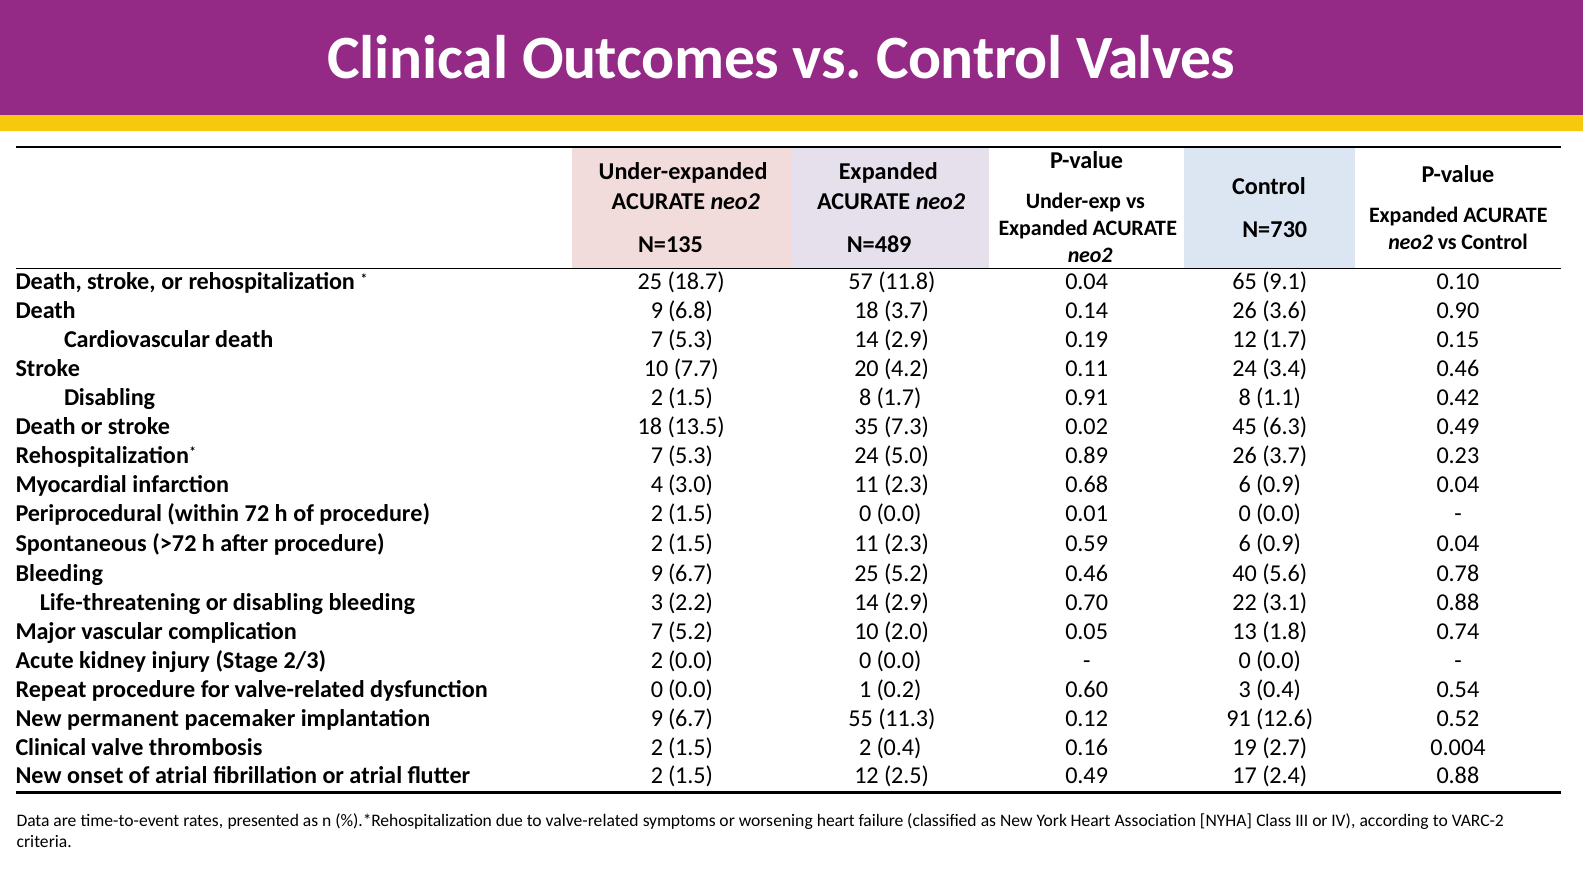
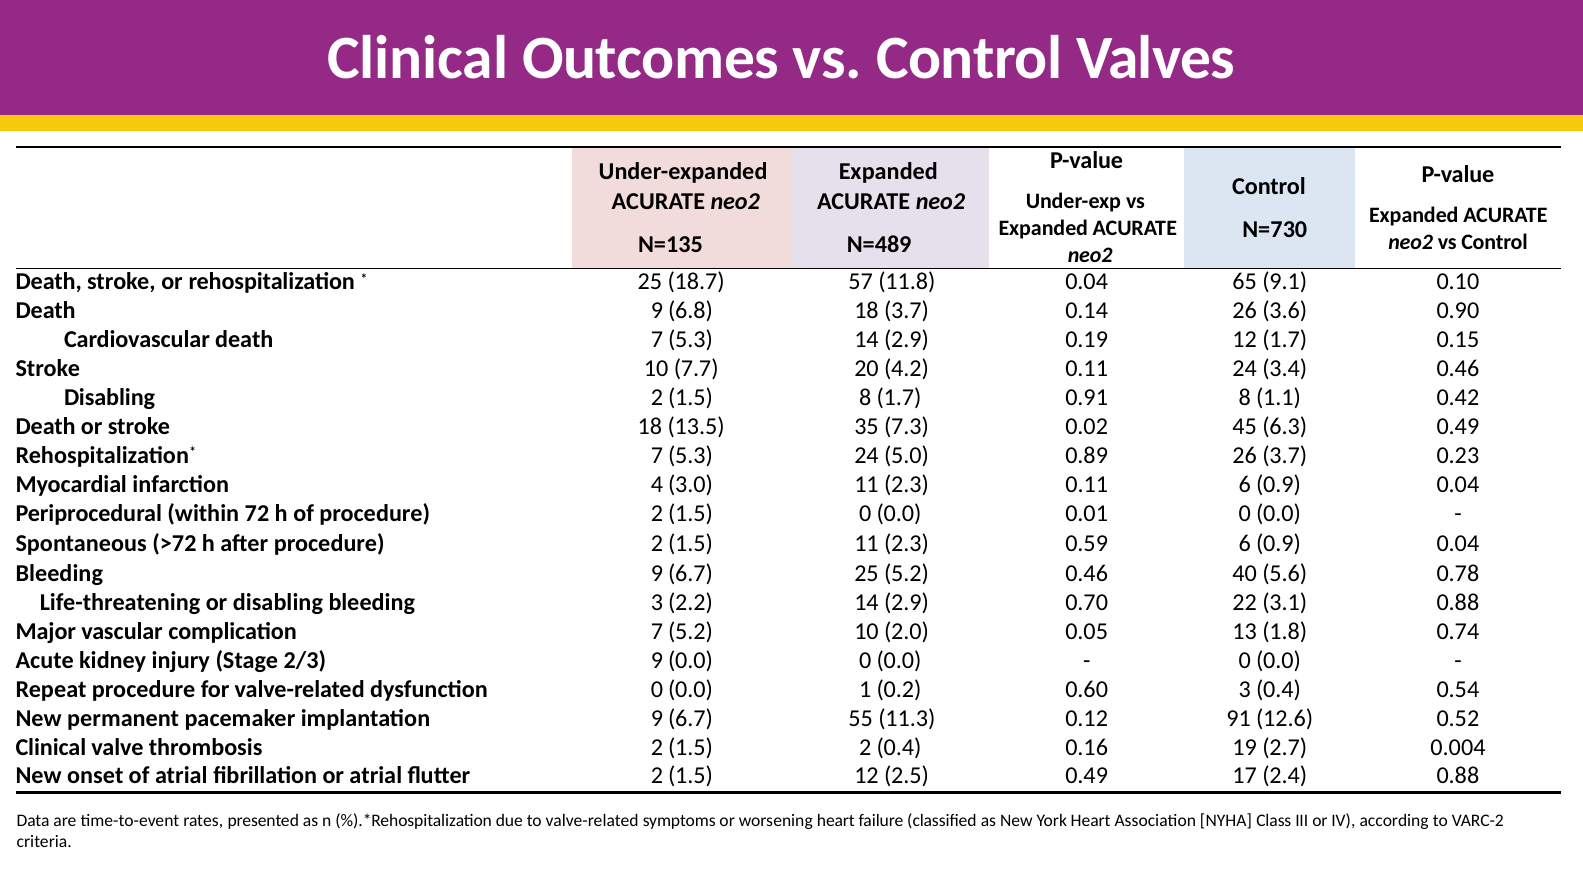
2.3 0.68: 0.68 -> 0.11
2/3 2: 2 -> 9
